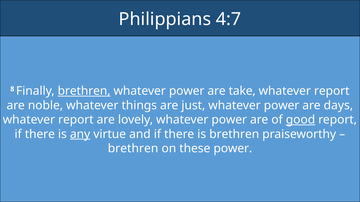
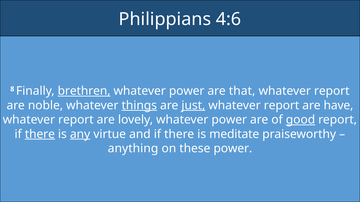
4:7: 4:7 -> 4:6
take: take -> that
things underline: none -> present
just underline: none -> present
power at (282, 106): power -> report
days: days -> have
there at (40, 134) underline: none -> present
is brethren: brethren -> meditate
brethren at (133, 149): brethren -> anything
